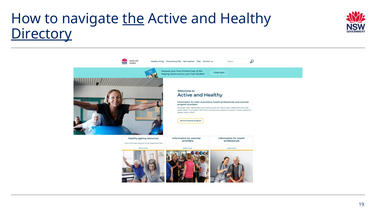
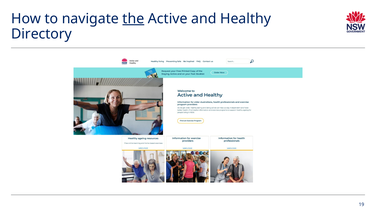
Directory underline: present -> none
